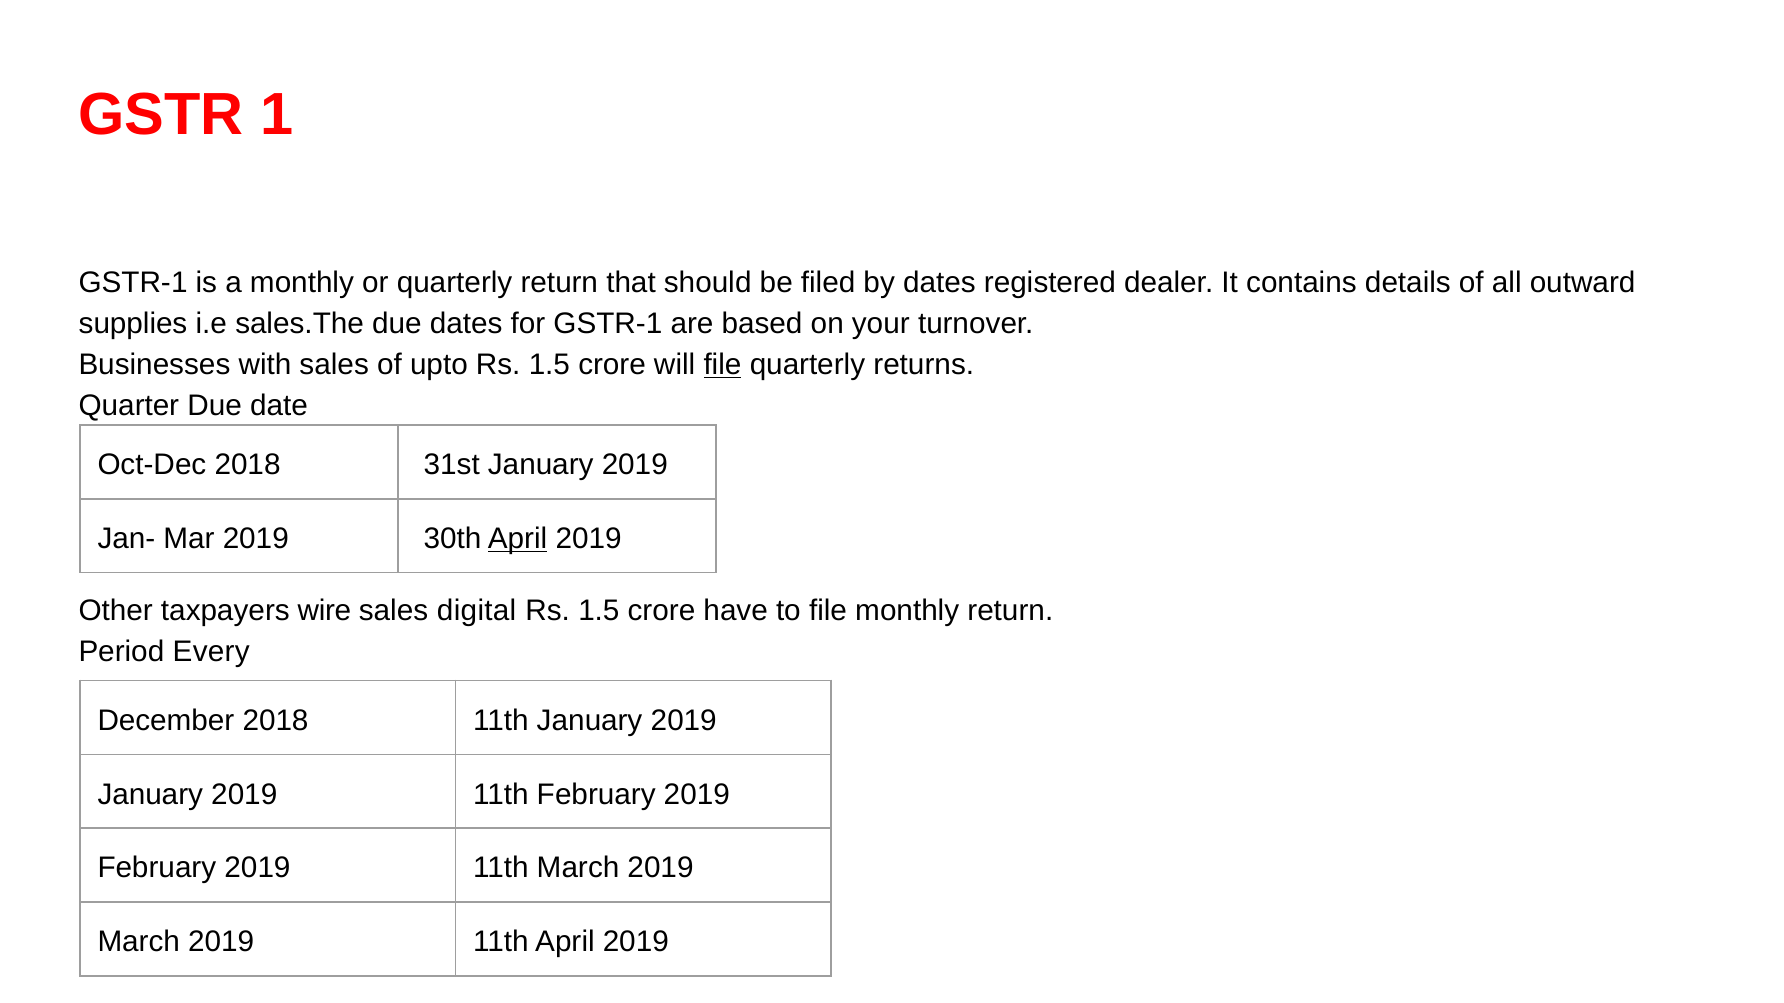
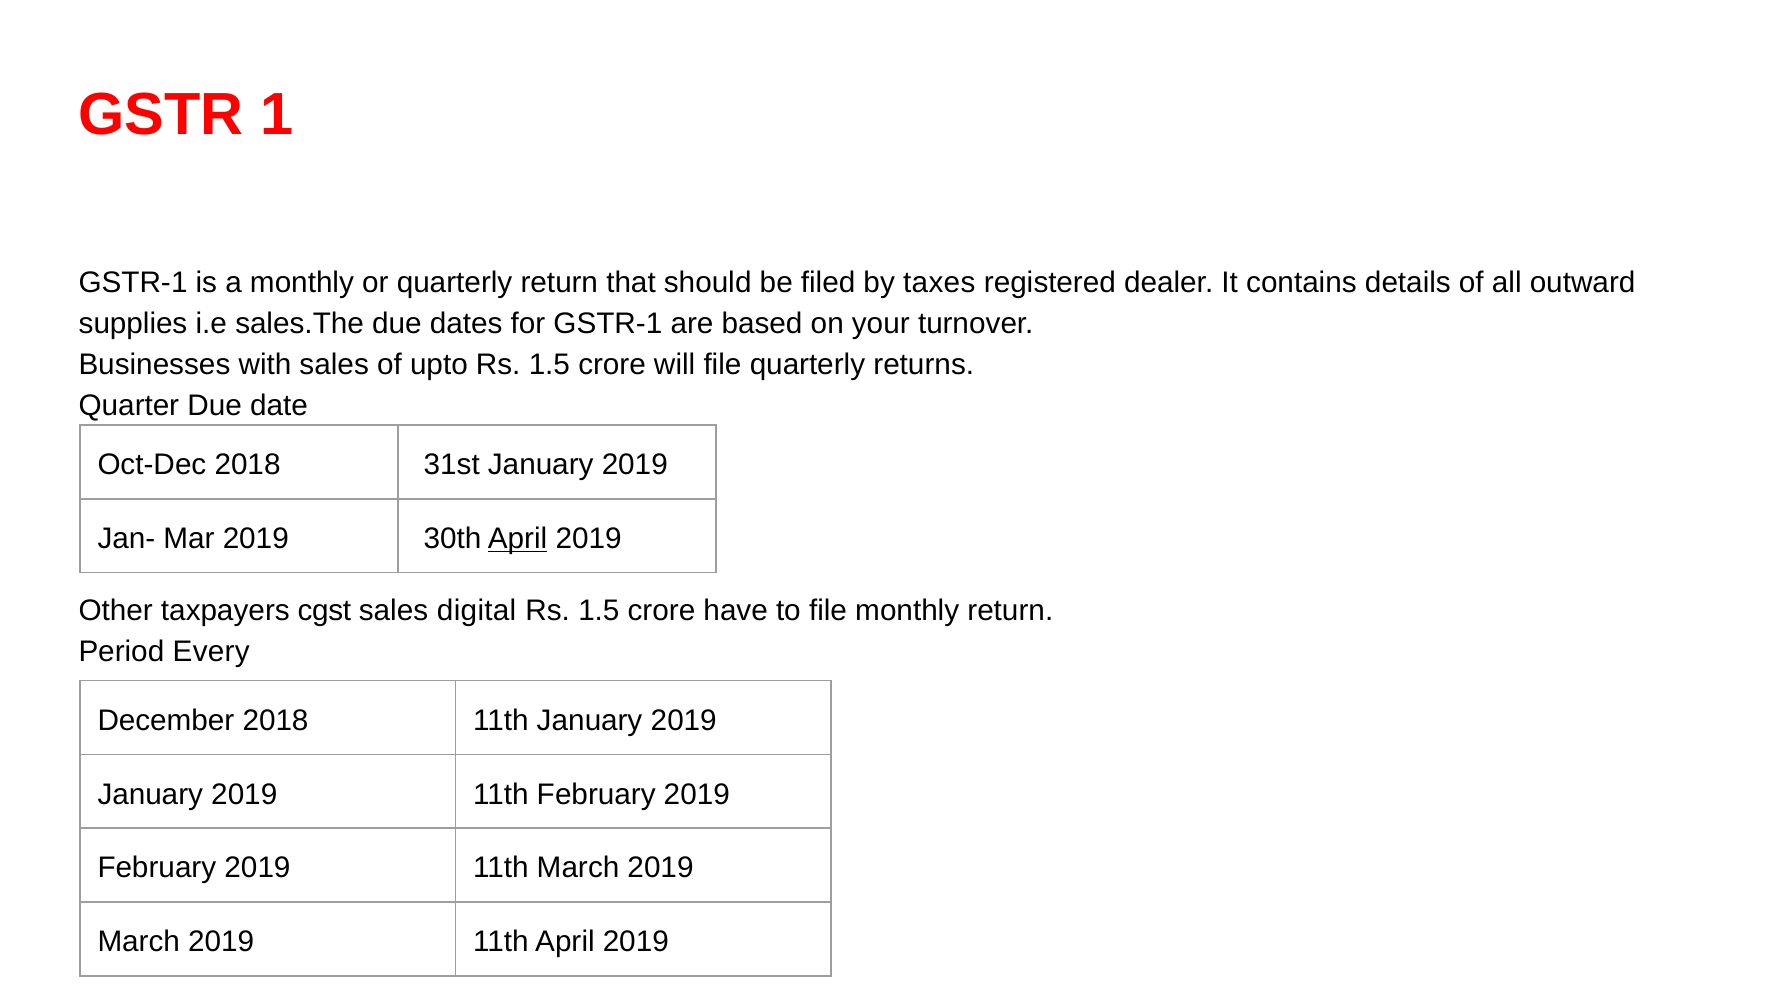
by dates: dates -> taxes
file at (722, 365) underline: present -> none
wire: wire -> cgst
